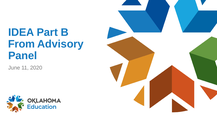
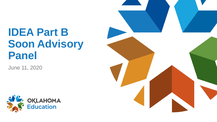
From: From -> Soon
